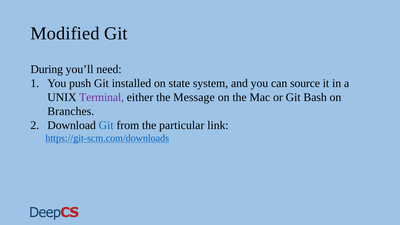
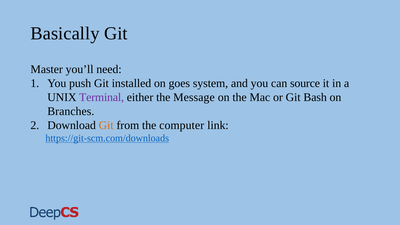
Modified: Modified -> Basically
During: During -> Master
state: state -> goes
Git at (106, 125) colour: blue -> orange
particular: particular -> computer
